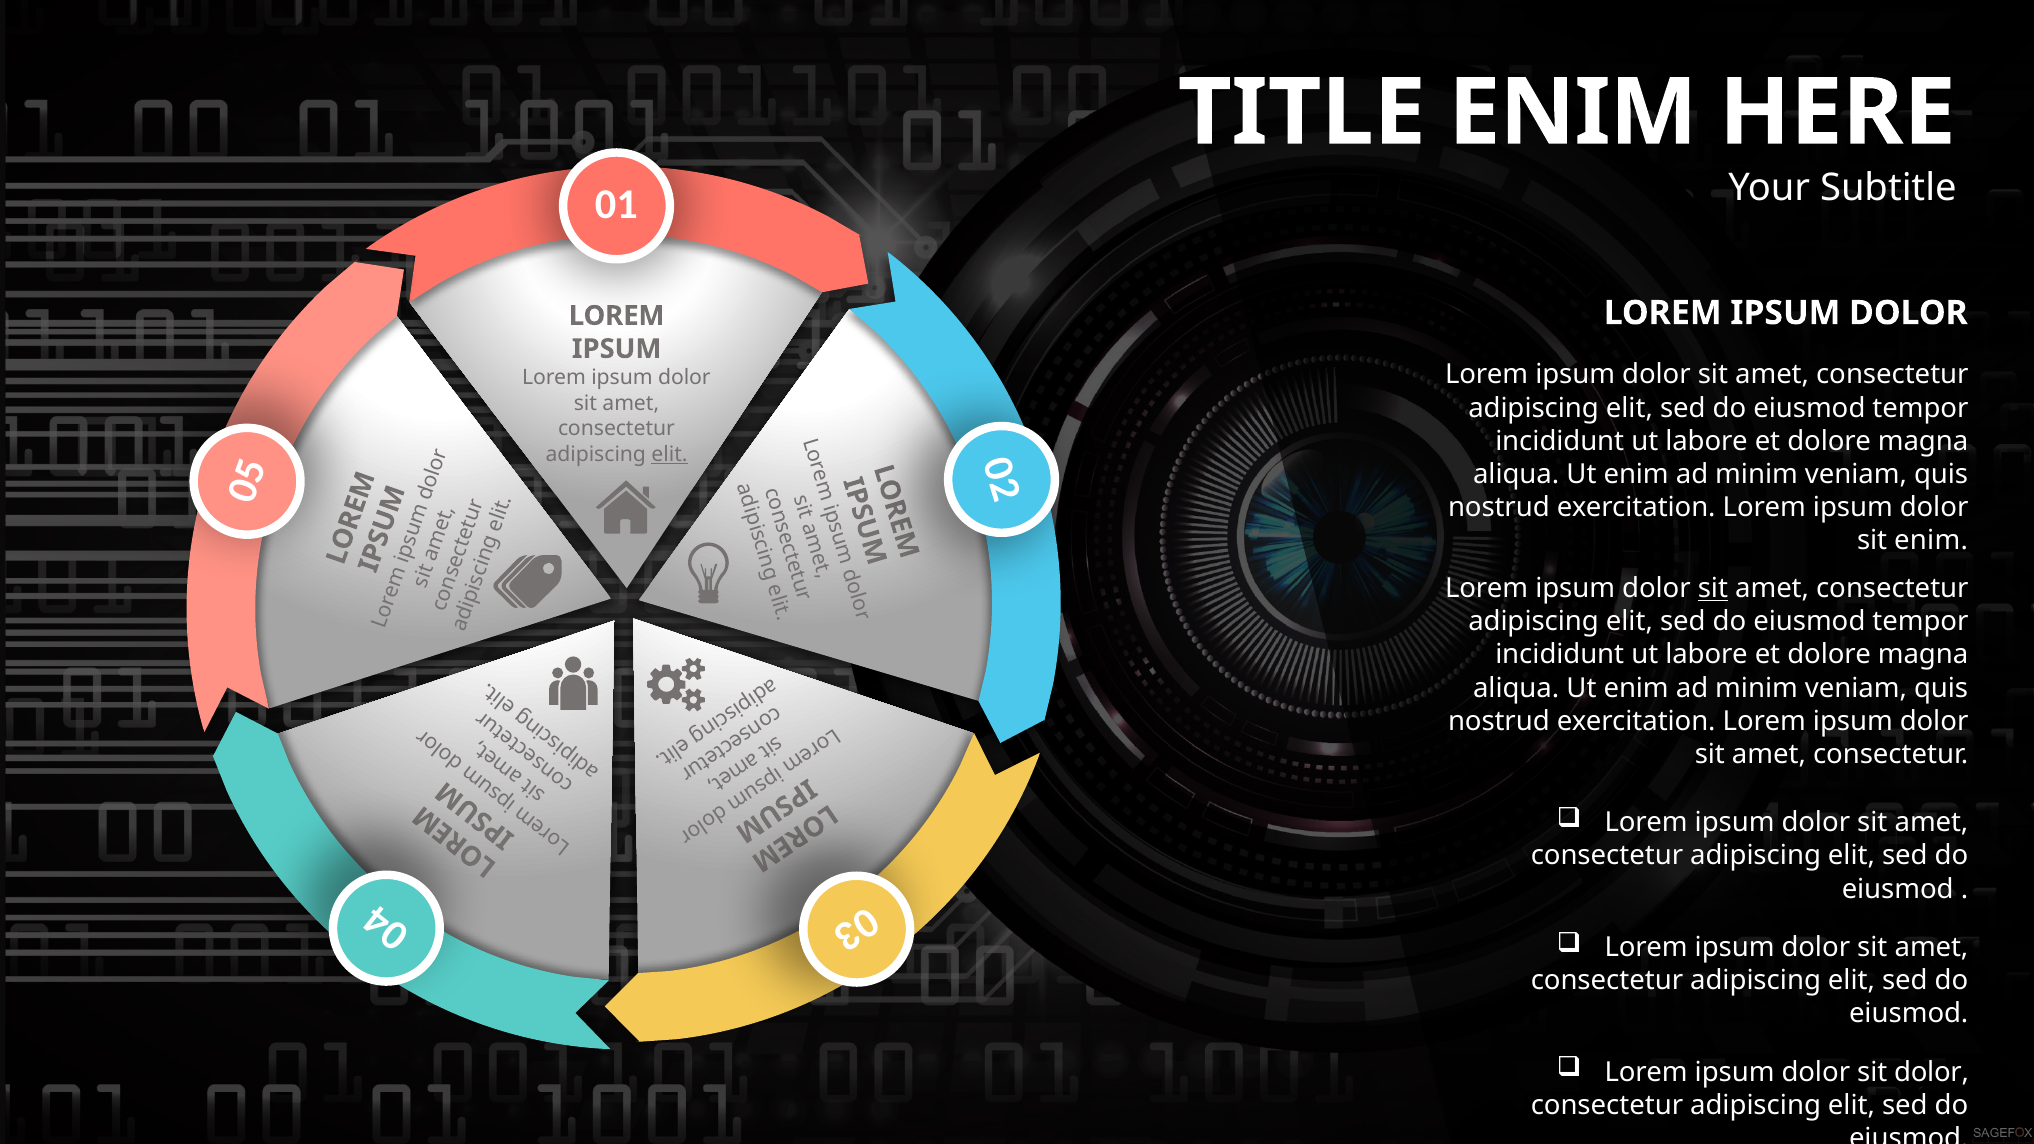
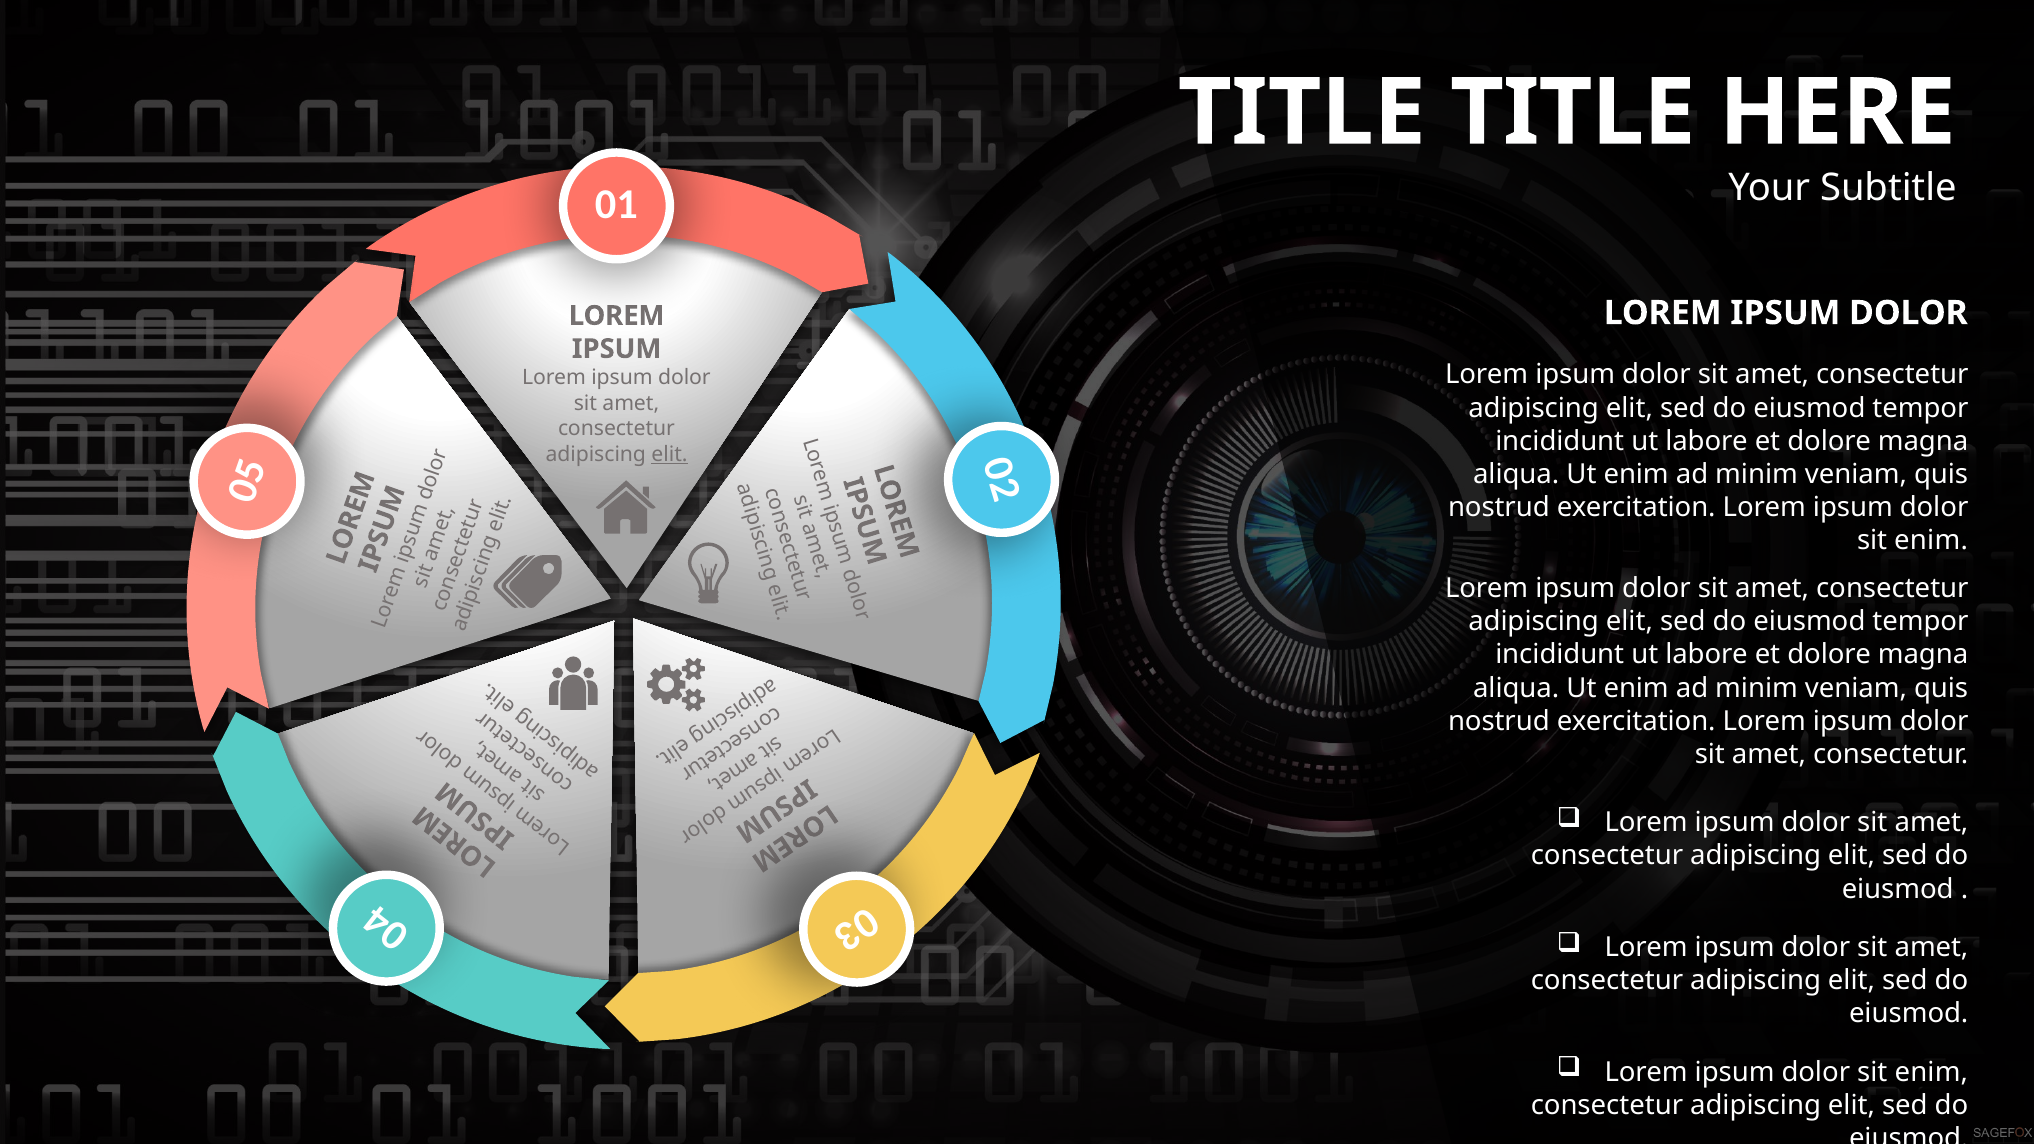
TITLE ENIM: ENIM -> TITLE
sit at (1713, 589) underline: present -> none
dolor at (1932, 1072): dolor -> enim
